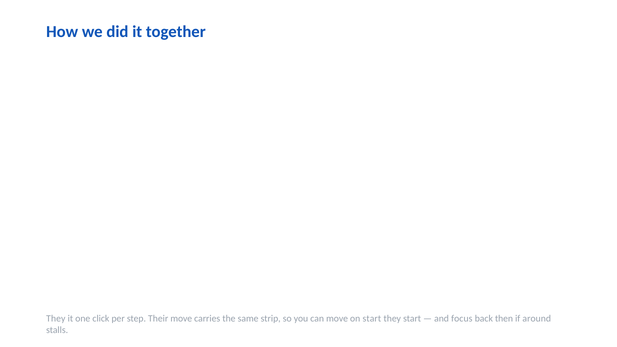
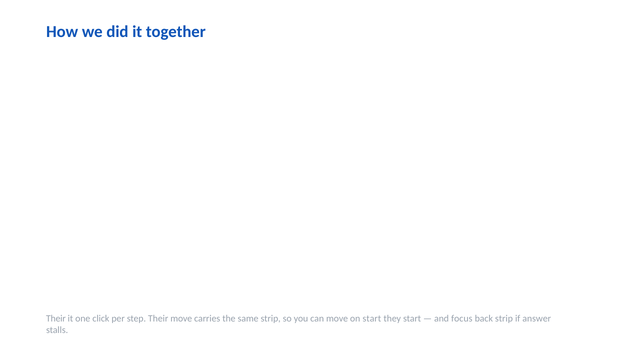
They at (56, 319): They -> Their
back then: then -> strip
around: around -> answer
